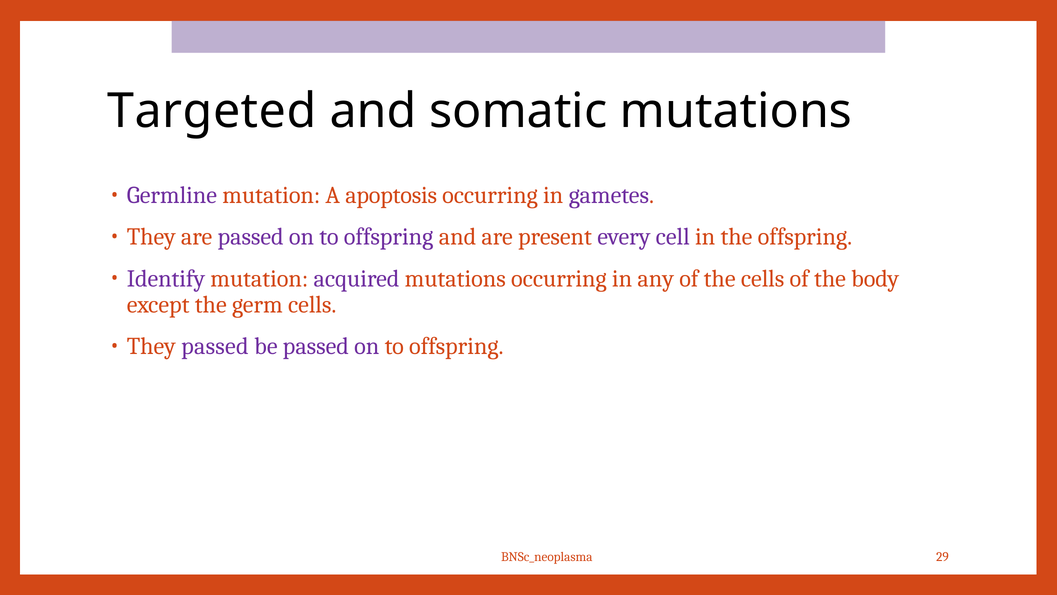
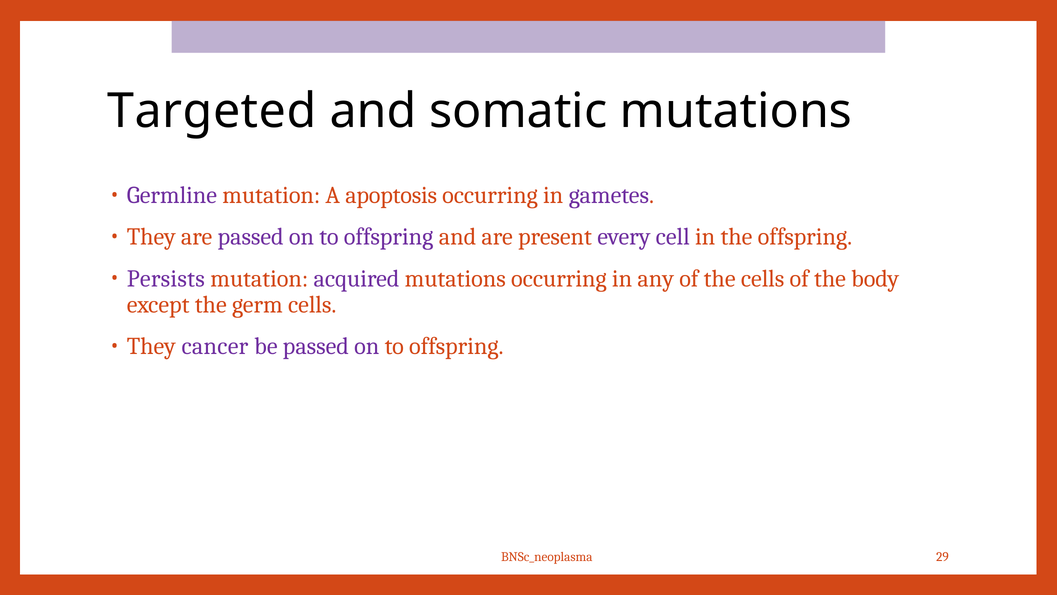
Identify: Identify -> Persists
They passed: passed -> cancer
